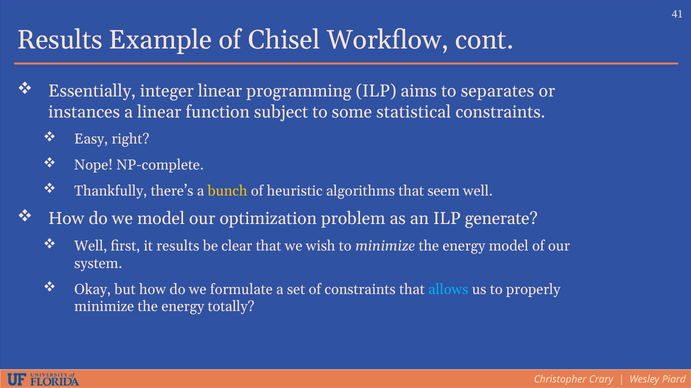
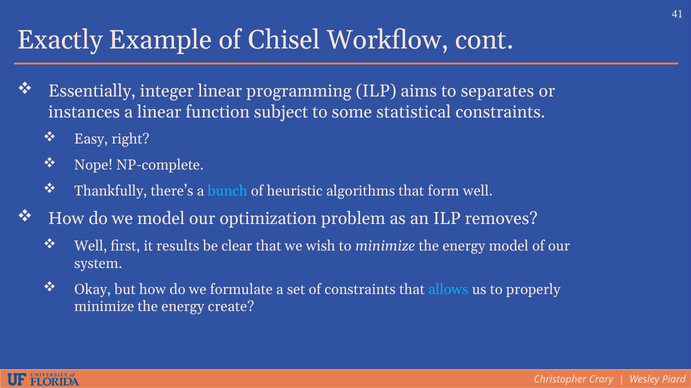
Results at (60, 40): Results -> Exactly
bunch colour: yellow -> light blue
seem: seem -> form
generate: generate -> removes
totally: totally -> create
